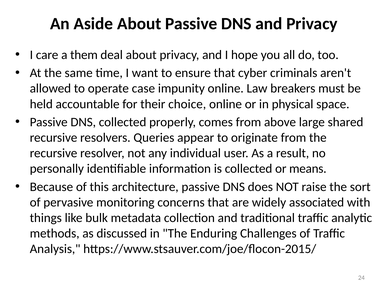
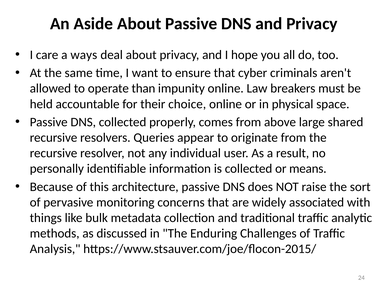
them: them -> ways
case: case -> than
